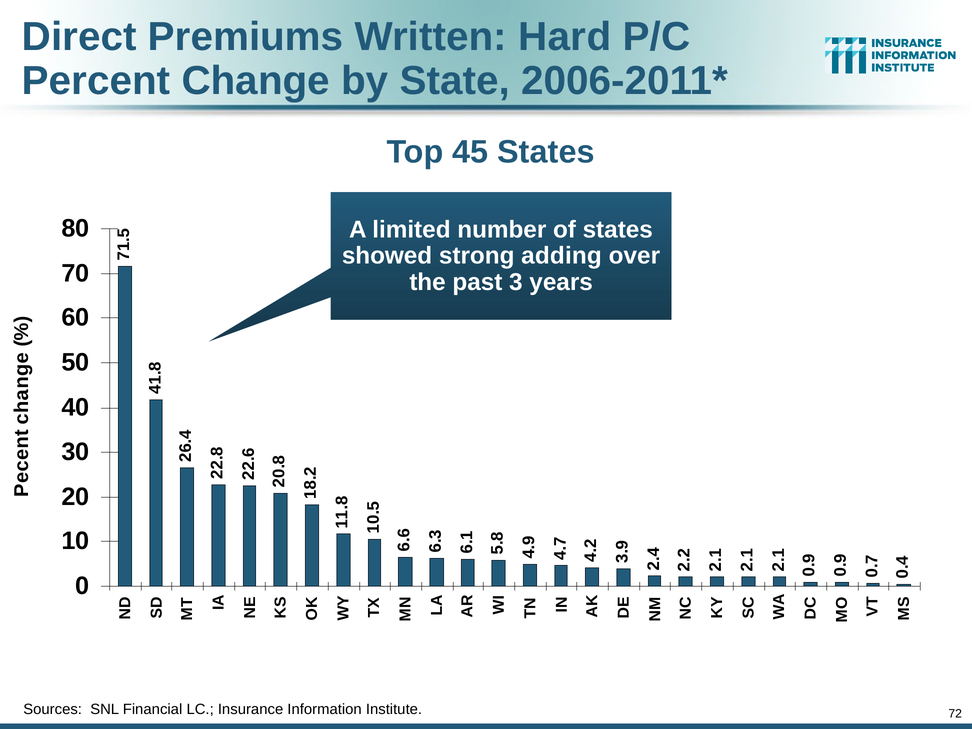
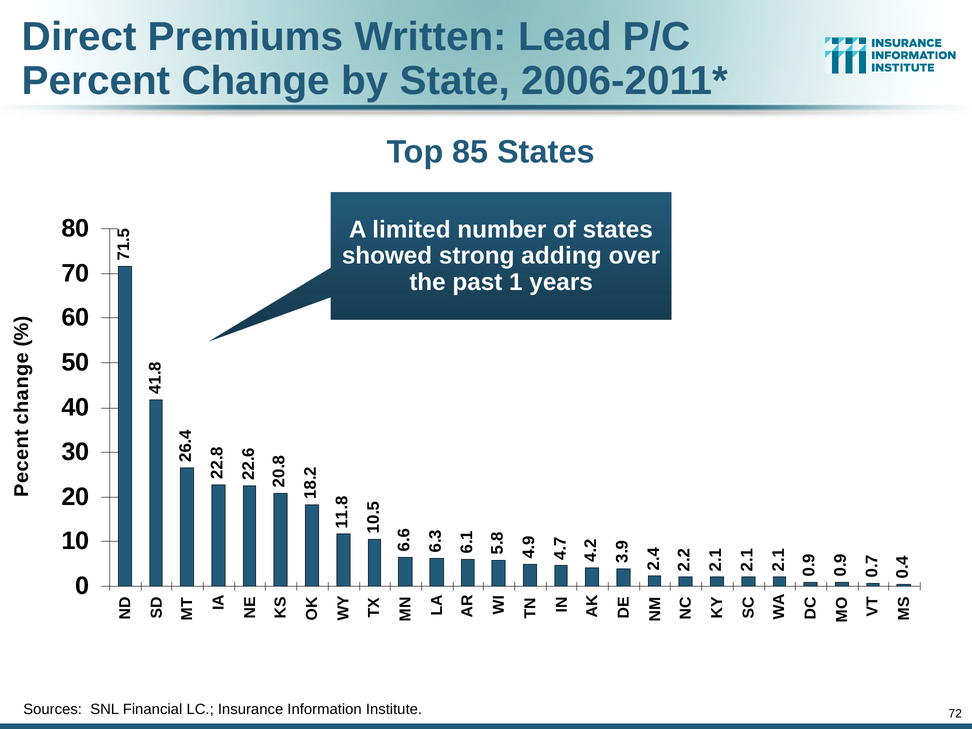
Hard: Hard -> Lead
45: 45 -> 85
past 3: 3 -> 1
